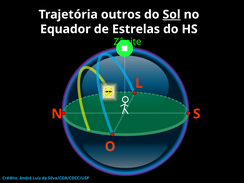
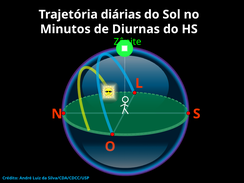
outros: outros -> diárias
Sol underline: present -> none
Equador: Equador -> Minutos
Estrelas: Estrelas -> Diurnas
